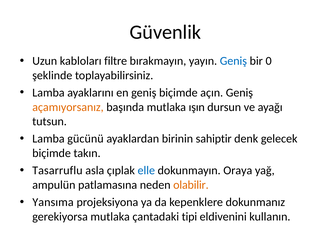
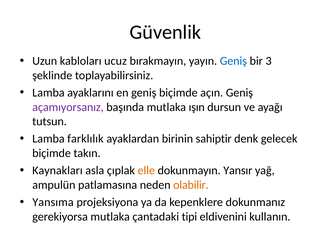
filtre: filtre -> ucuz
0: 0 -> 3
açamıyorsanız colour: orange -> purple
gücünü: gücünü -> farklılık
Tasarruflu: Tasarruflu -> Kaynakları
elle colour: blue -> orange
Oraya: Oraya -> Yansır
